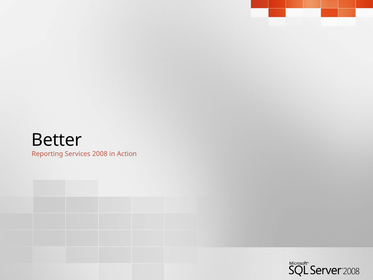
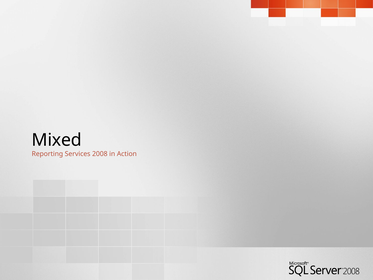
Better: Better -> Mixed
